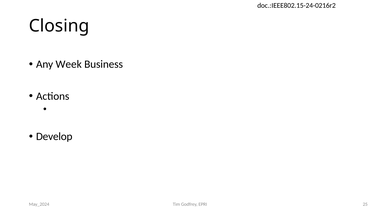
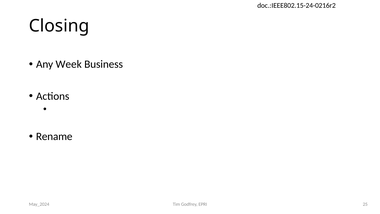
Develop: Develop -> Rename
